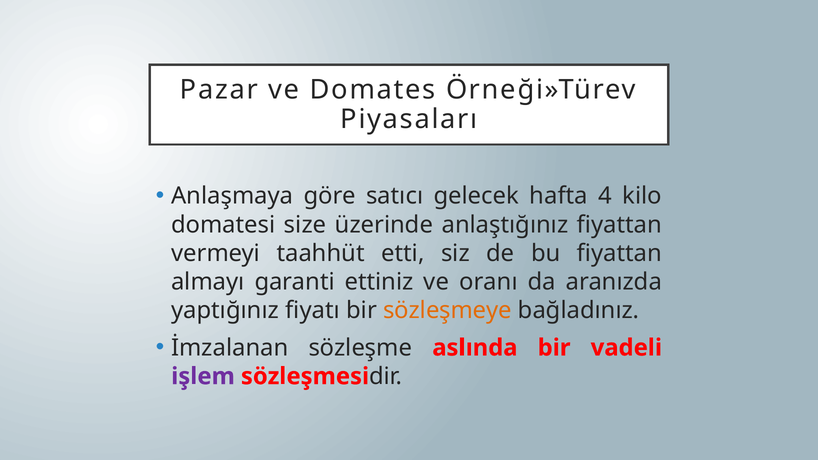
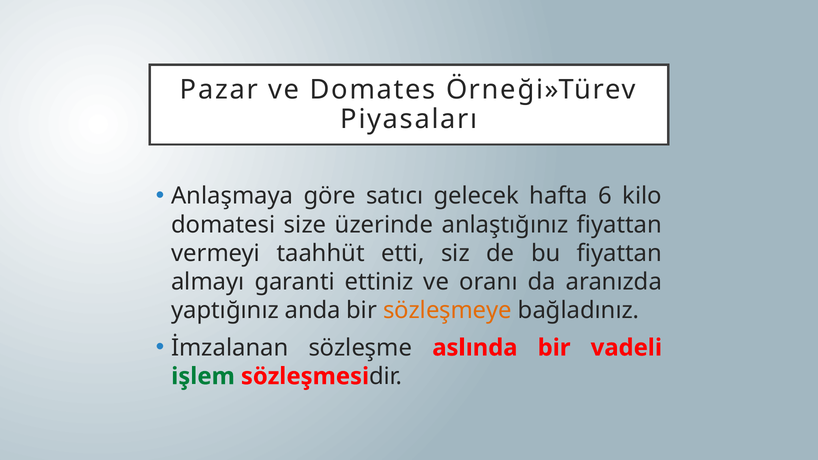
4: 4 -> 6
fiyatı: fiyatı -> anda
işlem colour: purple -> green
